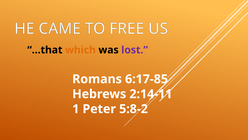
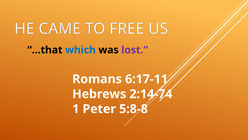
which colour: orange -> blue
6:17-85: 6:17-85 -> 6:17-11
2:14-11: 2:14-11 -> 2:14-74
5:8-2: 5:8-2 -> 5:8-8
